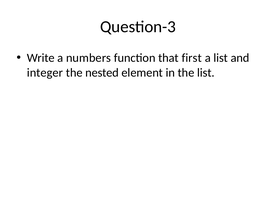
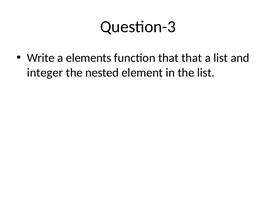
numbers: numbers -> elements
that first: first -> that
